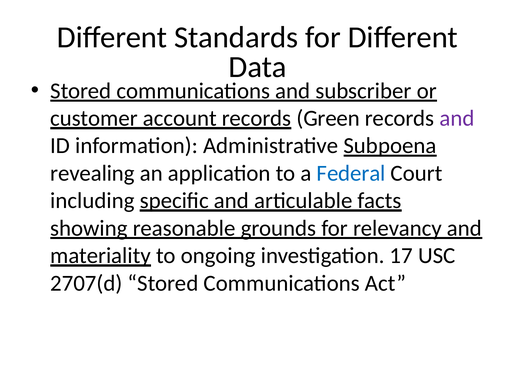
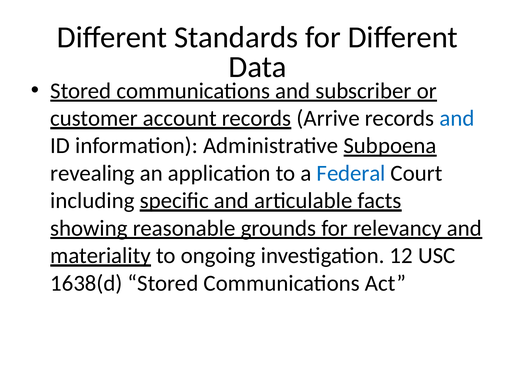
Green: Green -> Arrive
and at (457, 118) colour: purple -> blue
17: 17 -> 12
2707(d: 2707(d -> 1638(d
